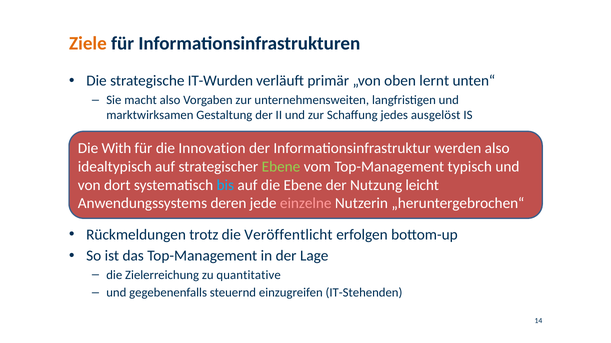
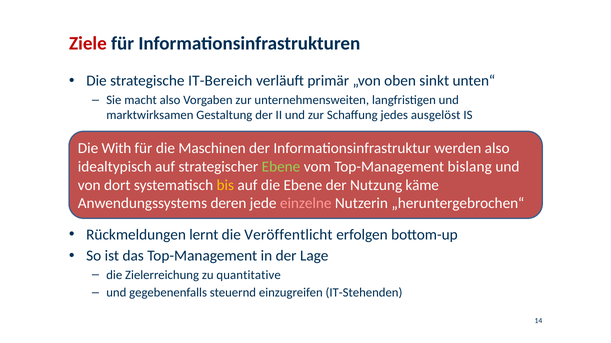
Ziele colour: orange -> red
IT-Wurden: IT-Wurden -> IT-Bereich
lernt: lernt -> sinkt
Innovation: Innovation -> Maschinen
typisch: typisch -> bislang
bis colour: light blue -> yellow
leicht: leicht -> käme
trotz: trotz -> lernt
